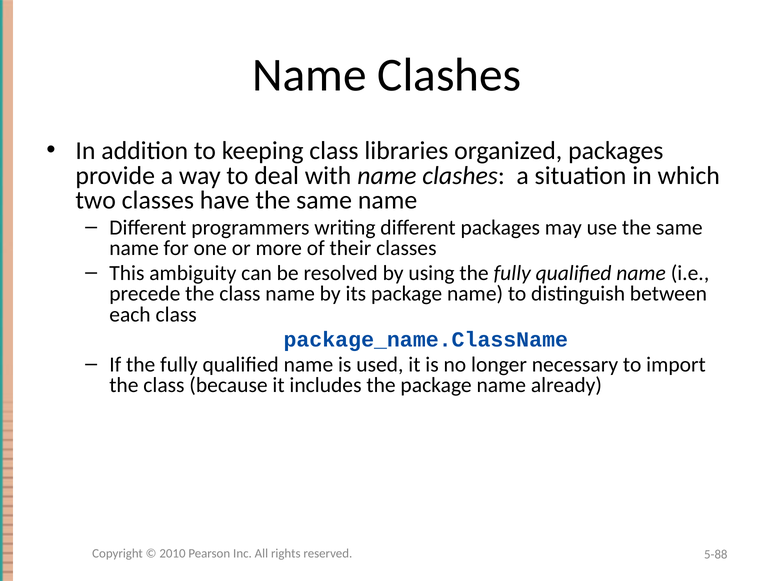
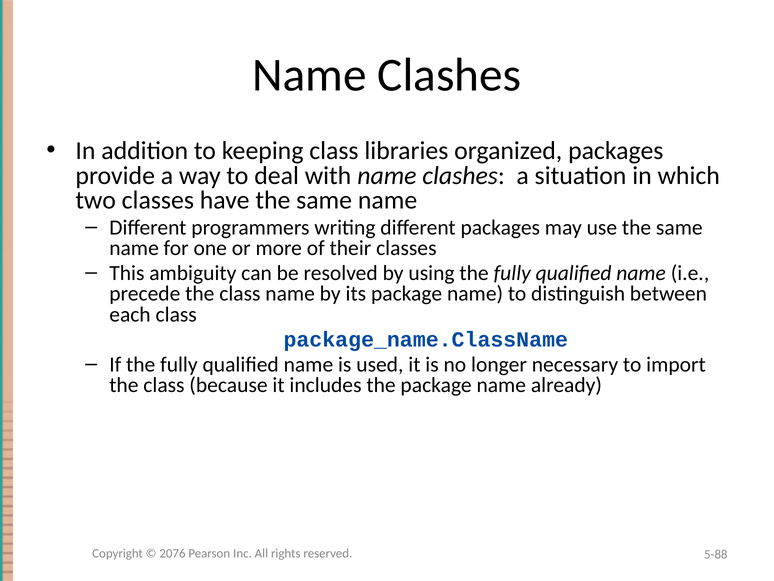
2010: 2010 -> 2076
